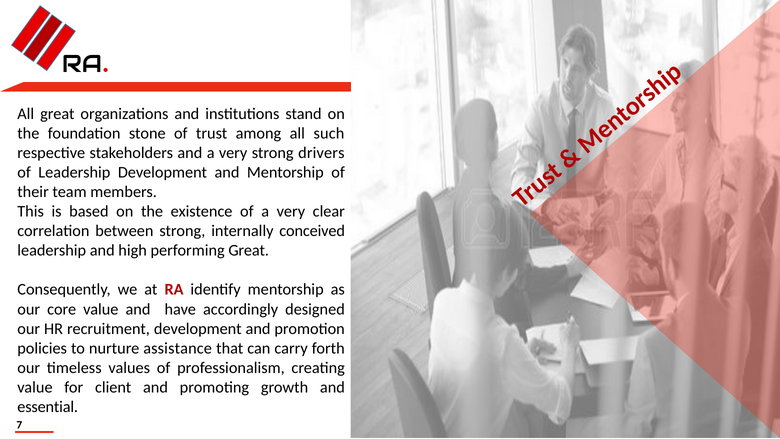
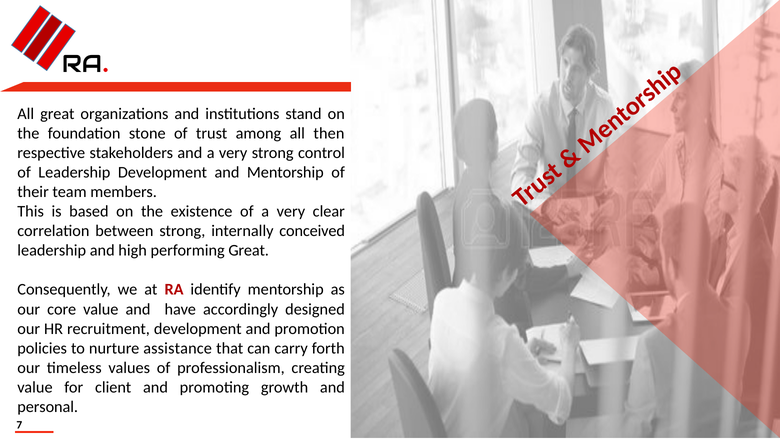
such: such -> then
drivers: drivers -> control
essential: essential -> personal
